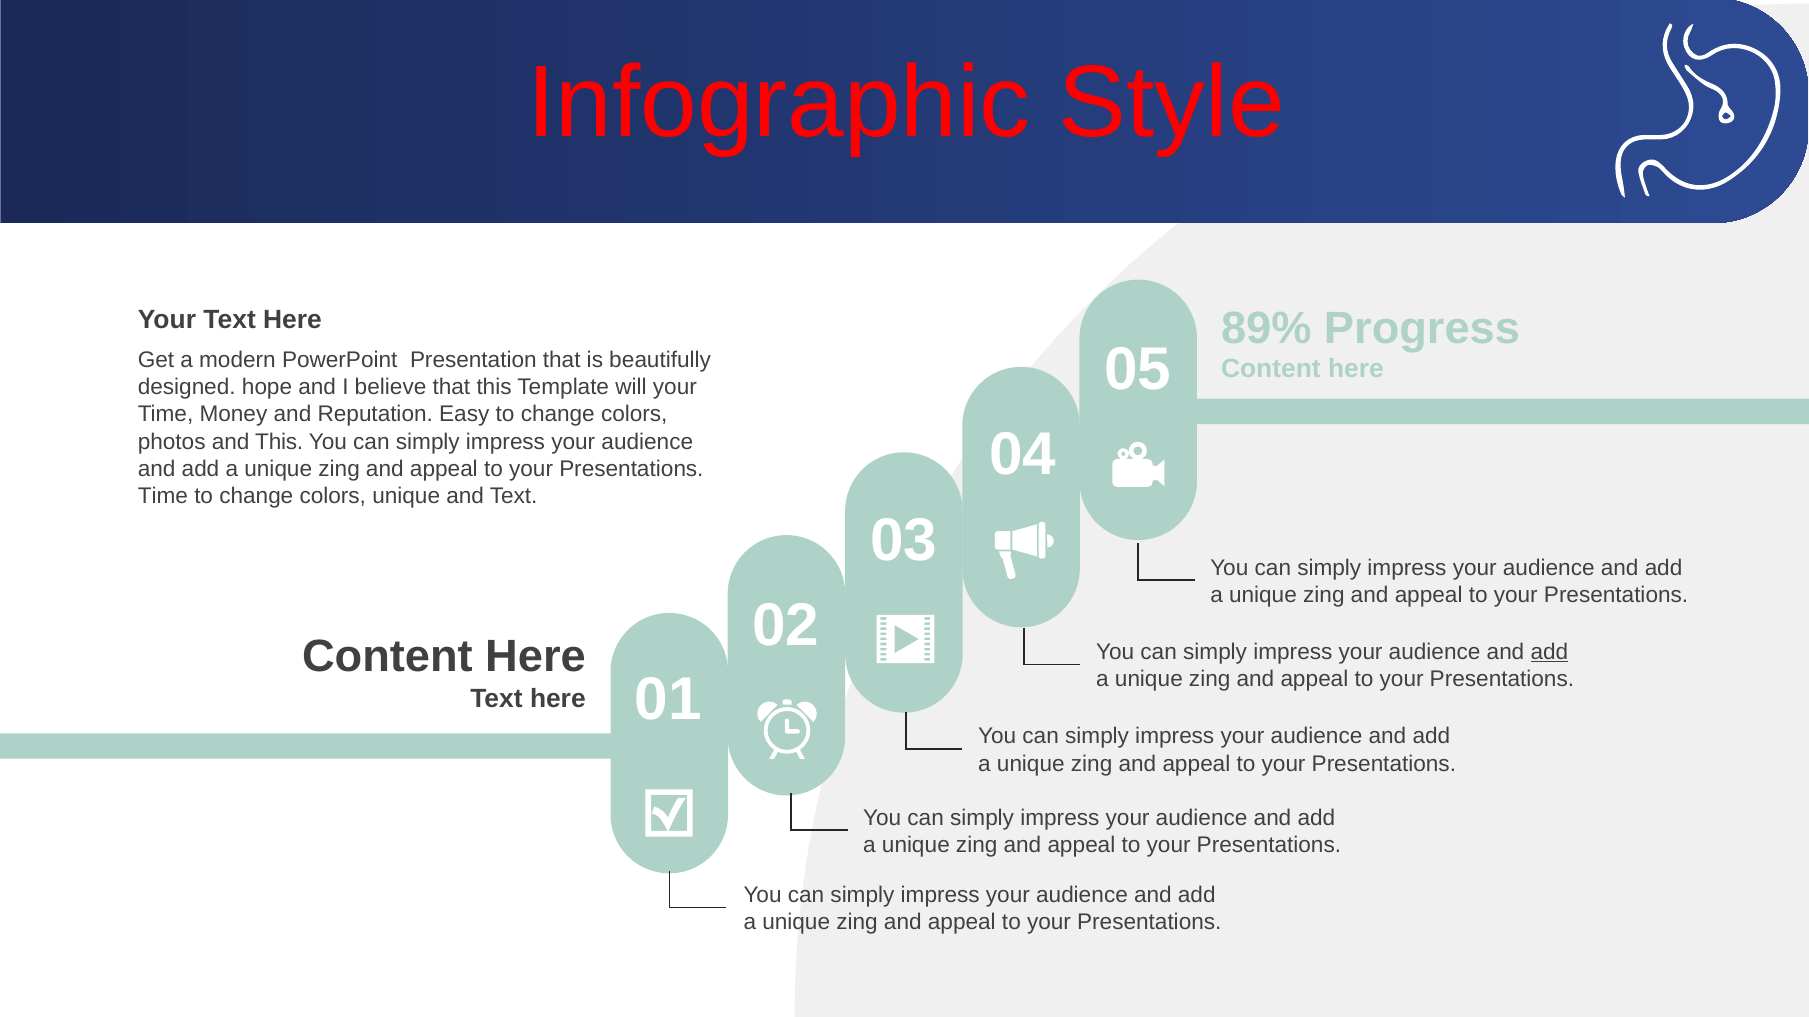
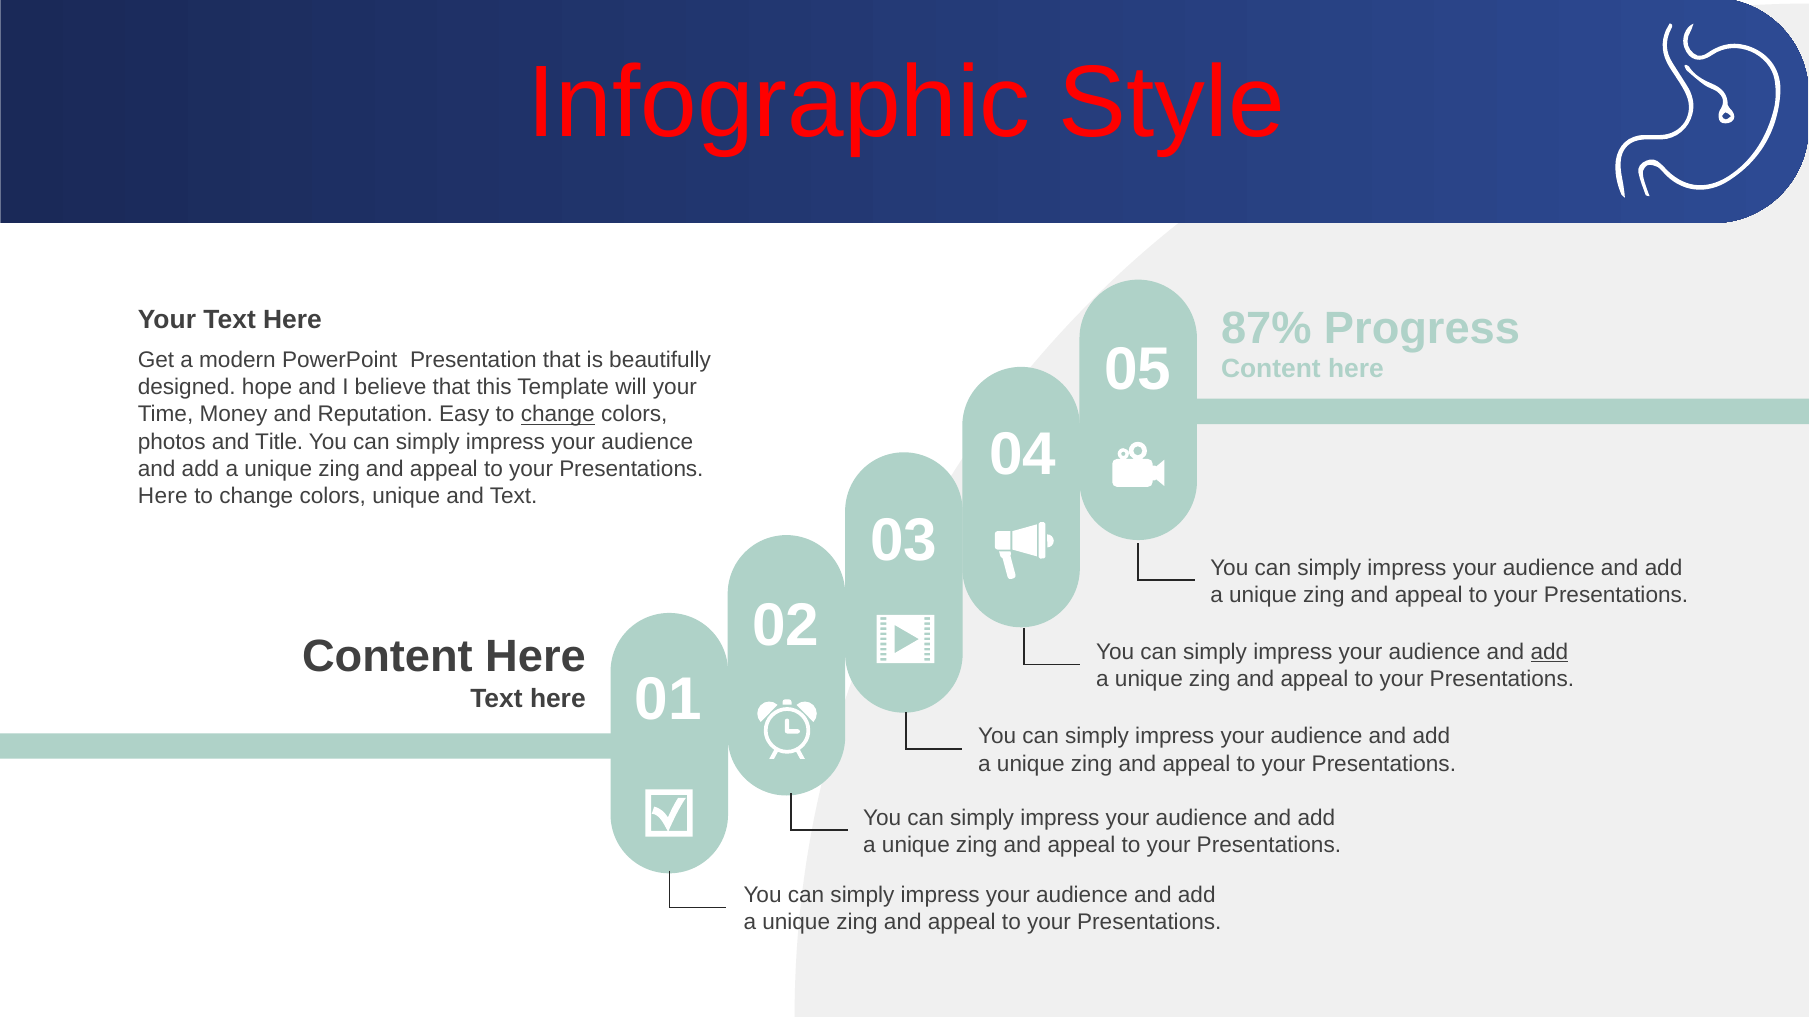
89%: 89% -> 87%
change at (558, 415) underline: none -> present
and This: This -> Title
Time at (163, 496): Time -> Here
